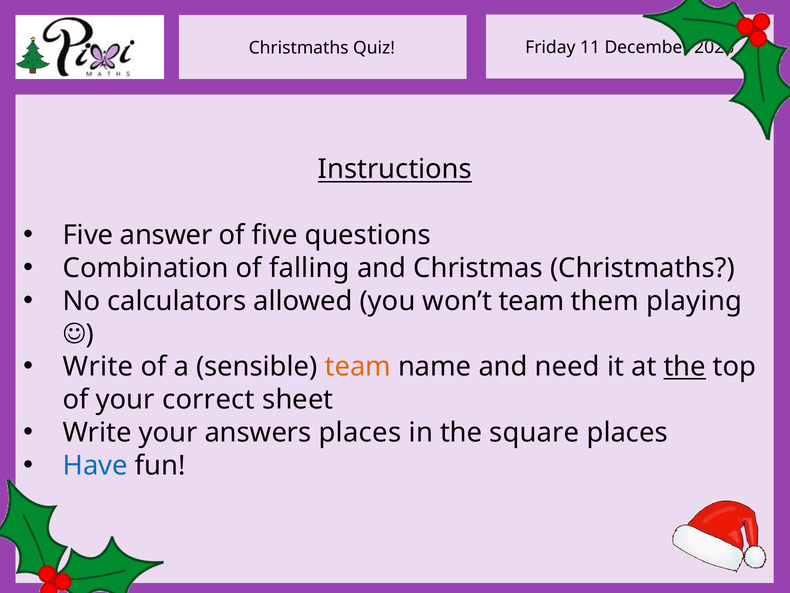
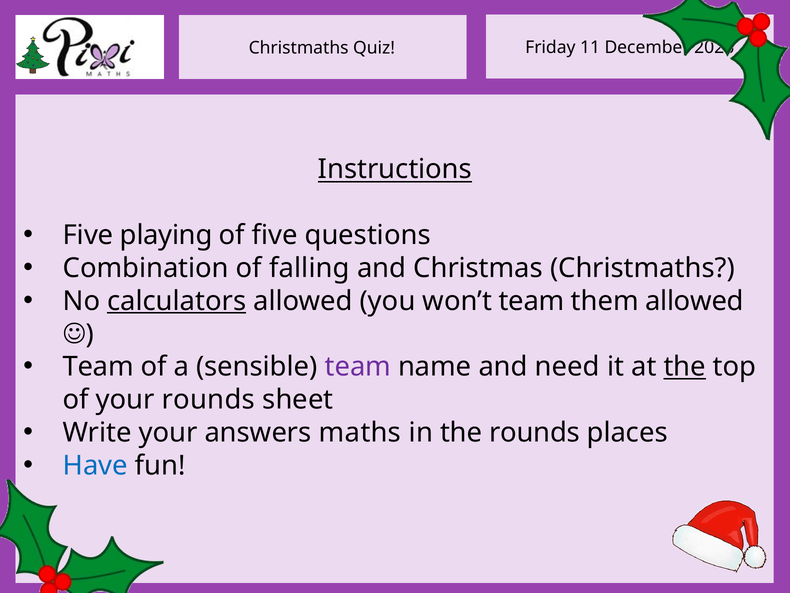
answer: answer -> playing
calculators underline: none -> present
them playing: playing -> allowed
Write at (98, 367): Write -> Team
team at (358, 367) colour: orange -> purple
your correct: correct -> rounds
answers places: places -> maths
the square: square -> rounds
